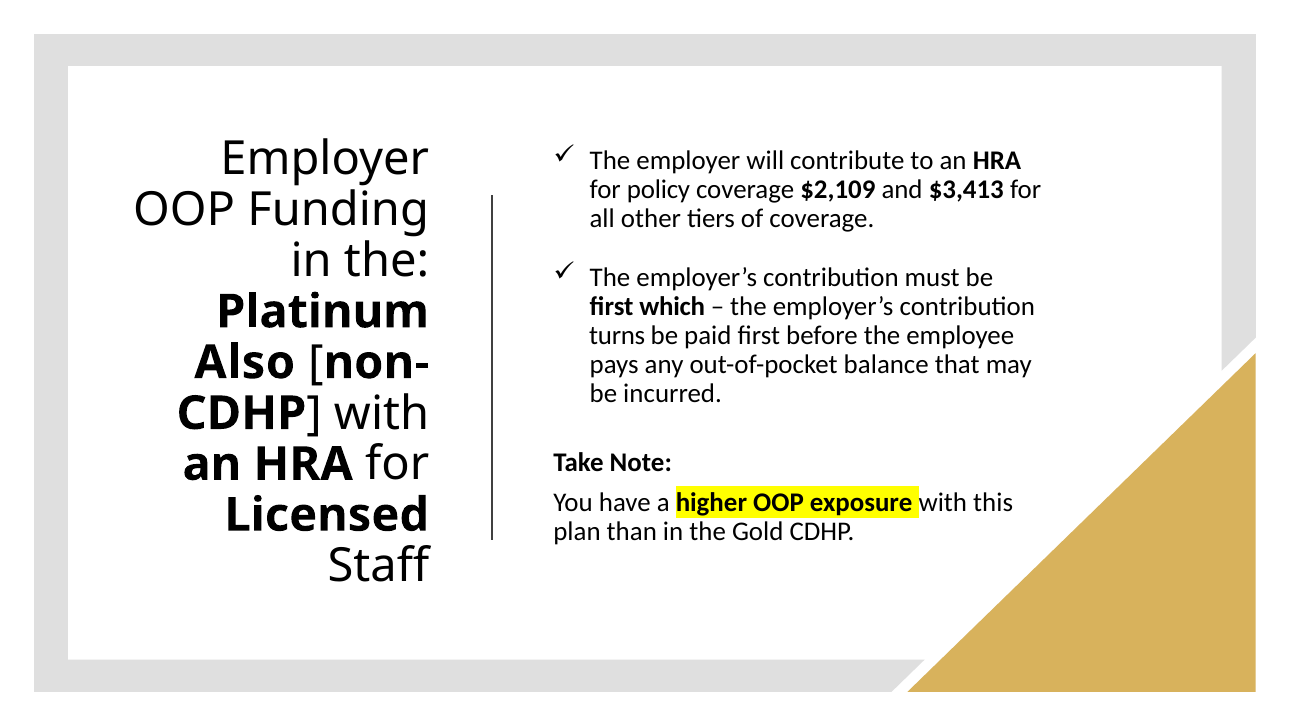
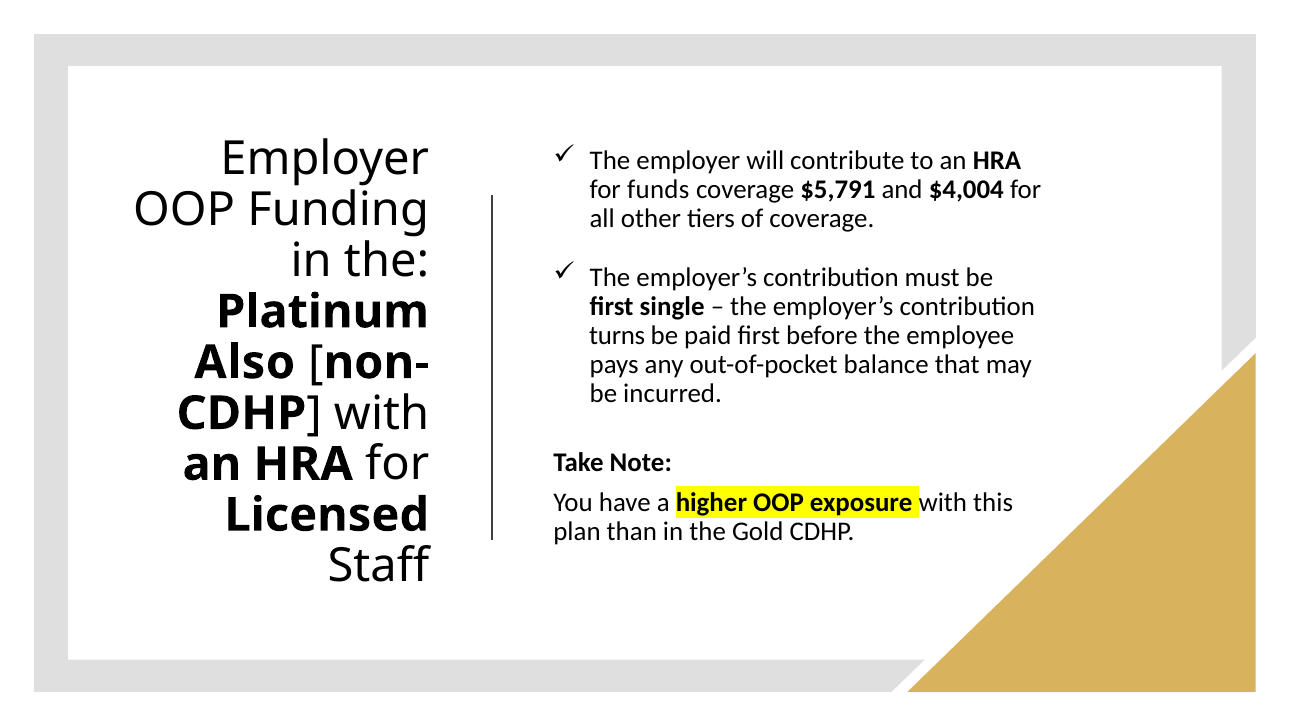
policy: policy -> funds
$2,109: $2,109 -> $5,791
$3,413: $3,413 -> $4,004
which: which -> single
